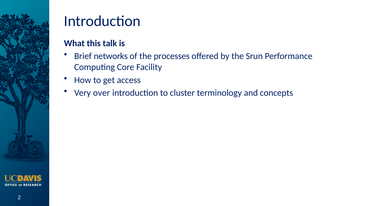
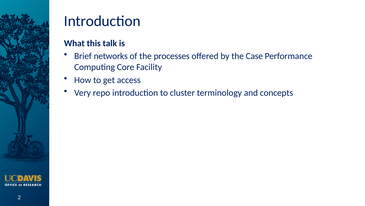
Srun: Srun -> Case
over: over -> repo
